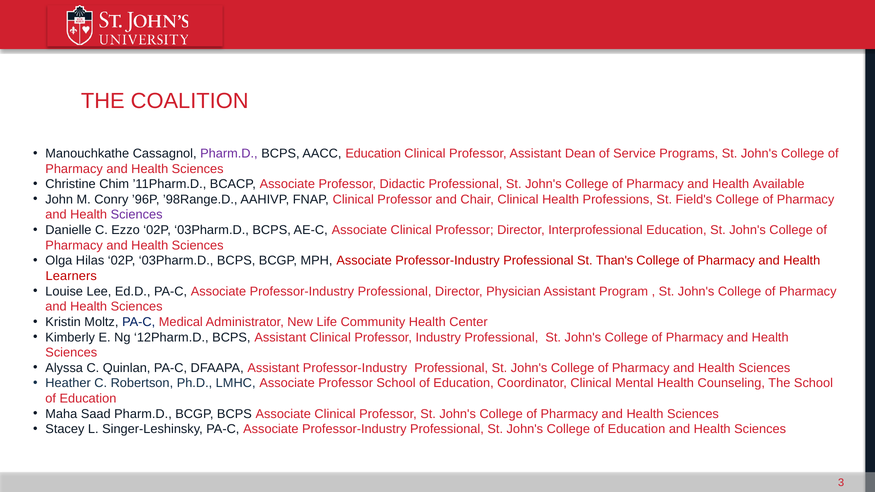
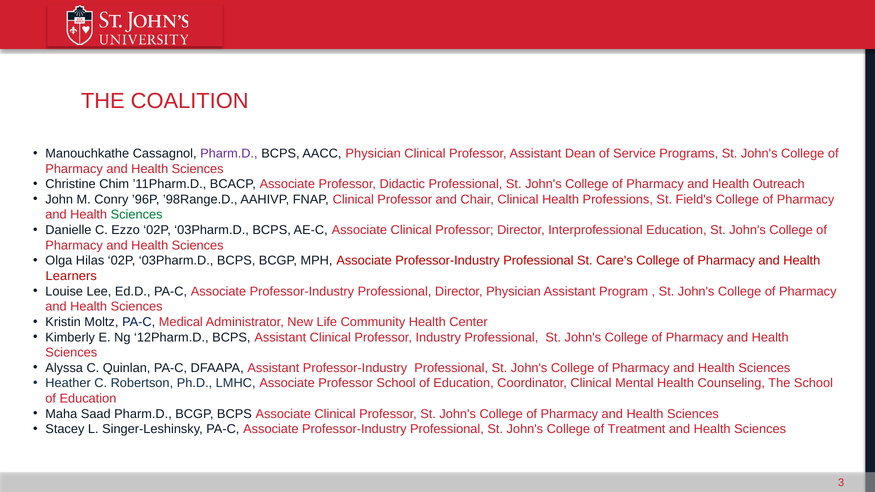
AACC Education: Education -> Physician
Available: Available -> Outreach
Sciences at (137, 215) colour: purple -> green
Than's: Than's -> Care's
College of Education: Education -> Treatment
